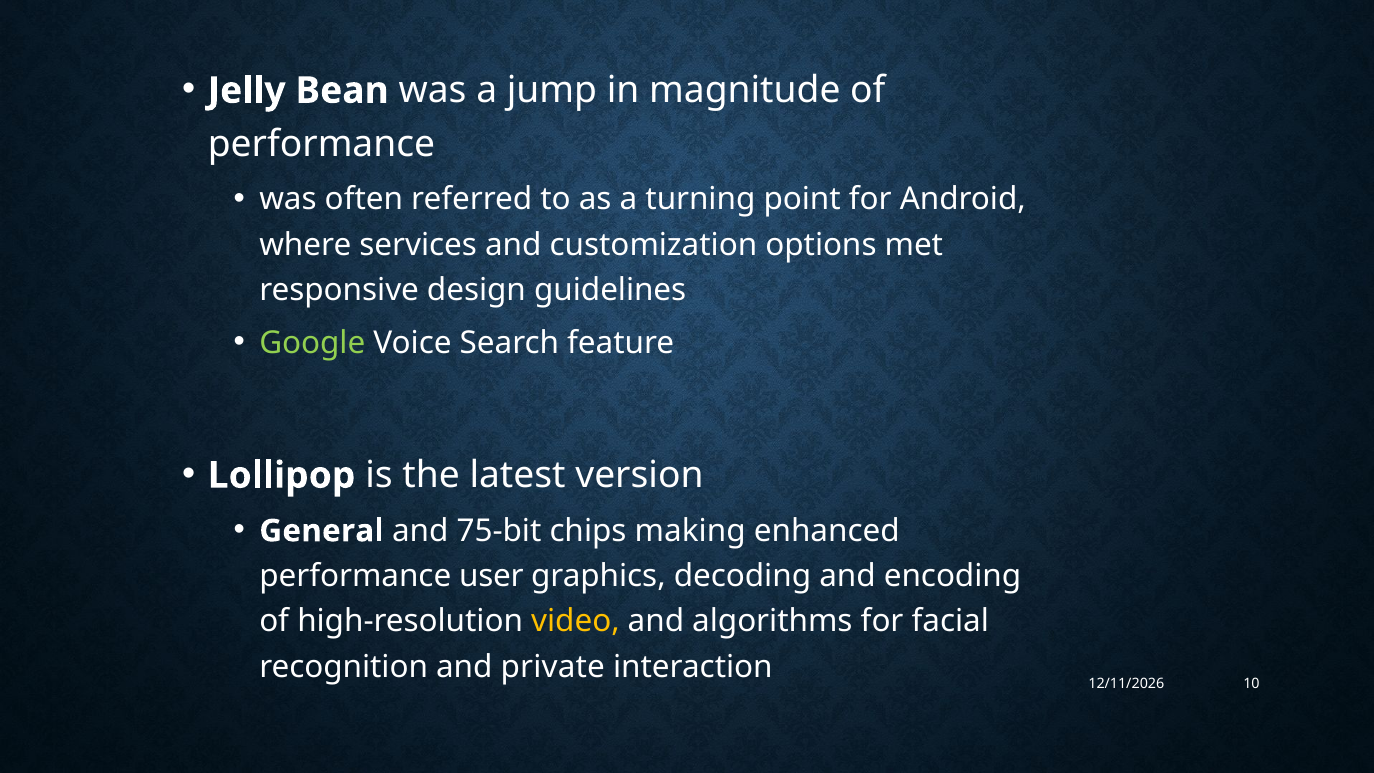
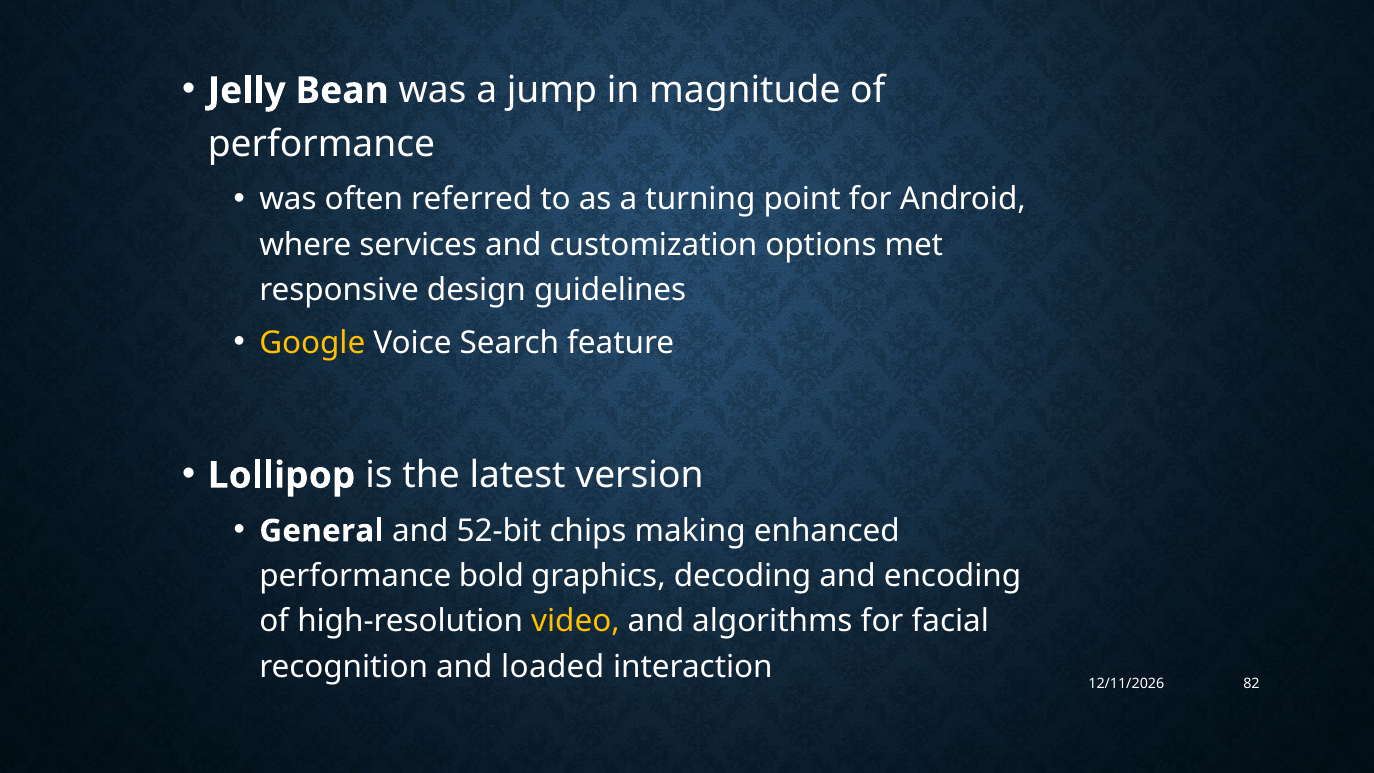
Google colour: light green -> yellow
75-bit: 75-bit -> 52-bit
user: user -> bold
private: private -> loaded
10: 10 -> 82
